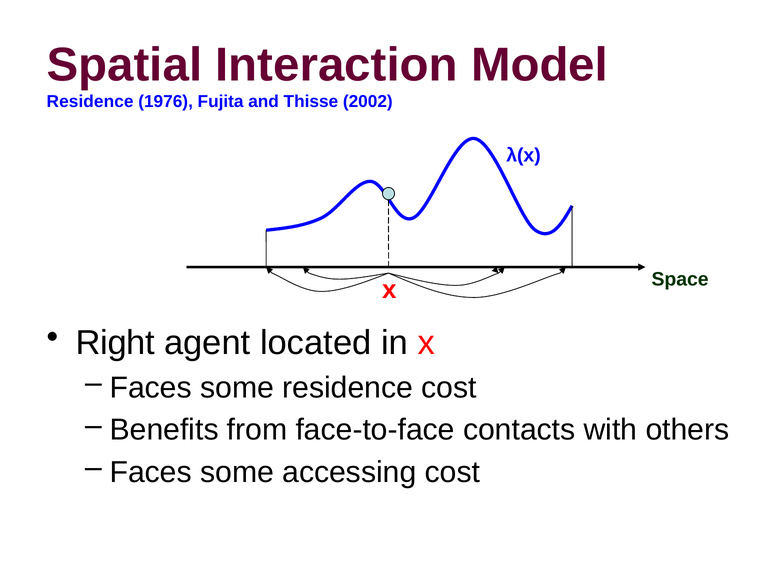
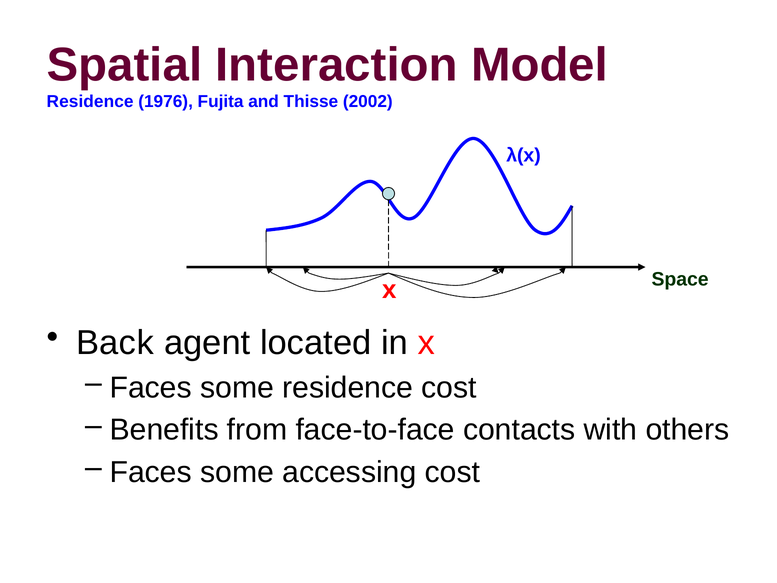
Right: Right -> Back
